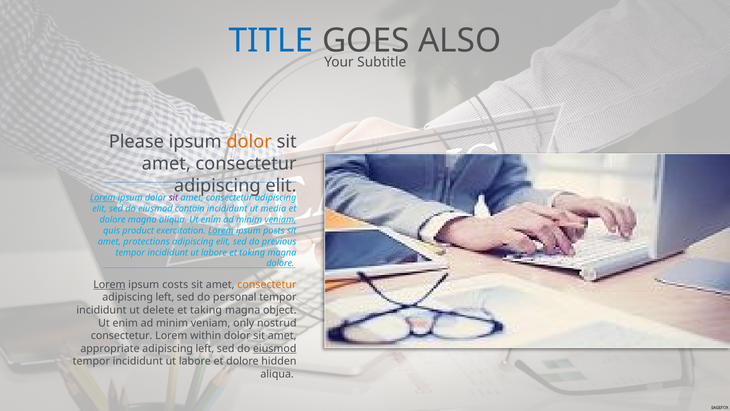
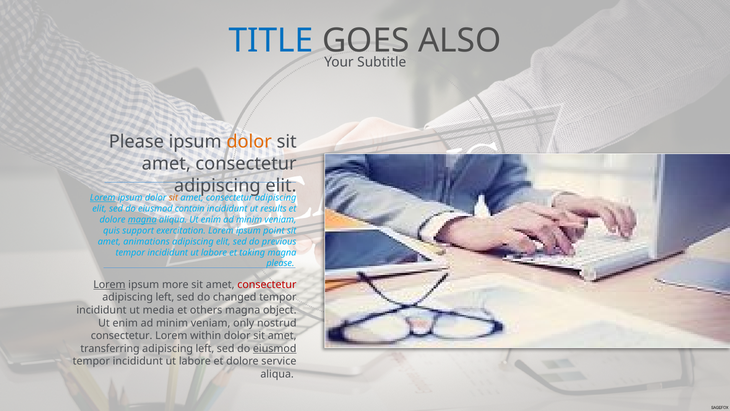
sit at (173, 198) colour: purple -> orange
media: media -> results
magna at (142, 219) underline: none -> present
veniam at (280, 219) underline: present -> none
product: product -> support
Lorem at (221, 230) underline: present -> none
posts: posts -> point
protections: protections -> animations
dolore at (280, 263): dolore -> please
costs: costs -> more
consectetur at (267, 284) colour: orange -> red
personal: personal -> changed
delete: delete -> media
taking at (206, 310): taking -> others
appropriate: appropriate -> transferring
hidden: hidden -> service
